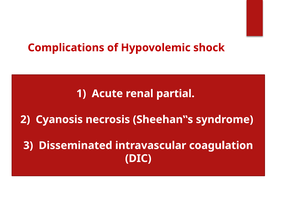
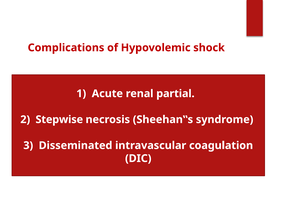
Cyanosis: Cyanosis -> Stepwise
